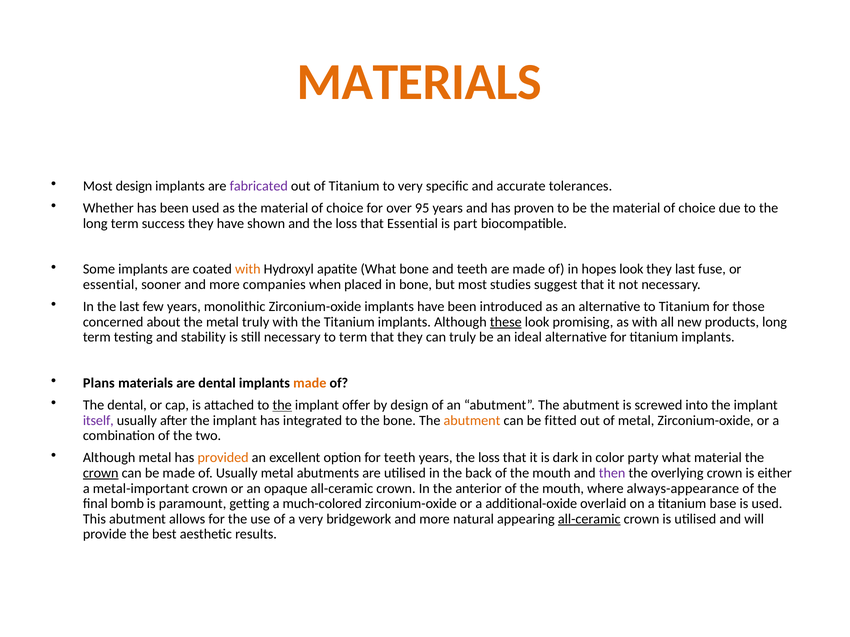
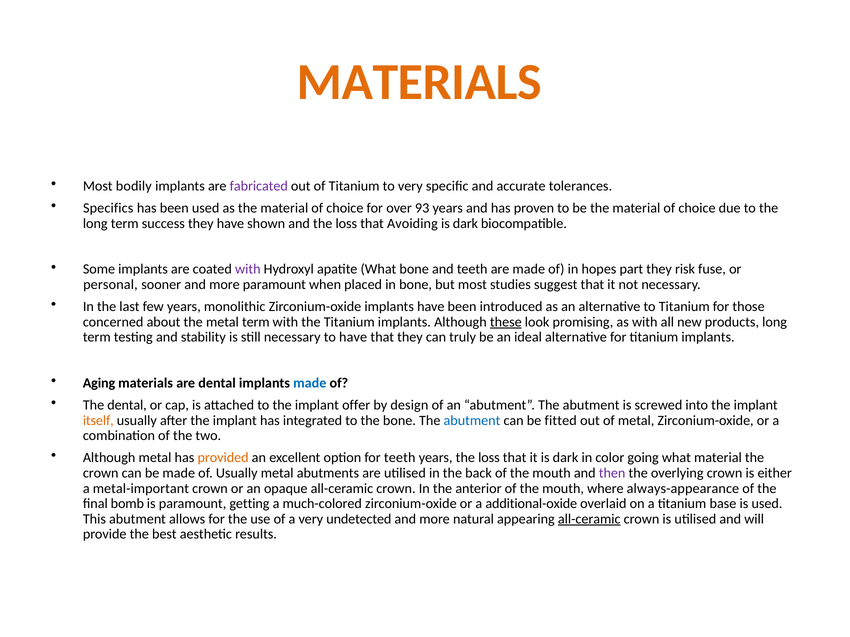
Most design: design -> bodily
Whether: Whether -> Specifics
95: 95 -> 93
that Essential: Essential -> Avoiding
part at (465, 224): part -> dark
with at (248, 270) colour: orange -> purple
hopes look: look -> part
they last: last -> risk
essential at (110, 285): essential -> personal
more companies: companies -> paramount
metal truly: truly -> term
to term: term -> have
Plans: Plans -> Aging
made at (310, 383) colour: orange -> blue
the at (282, 405) underline: present -> none
itself colour: purple -> orange
abutment at (472, 421) colour: orange -> blue
party: party -> going
crown at (101, 473) underline: present -> none
bridgework: bridgework -> undetected
